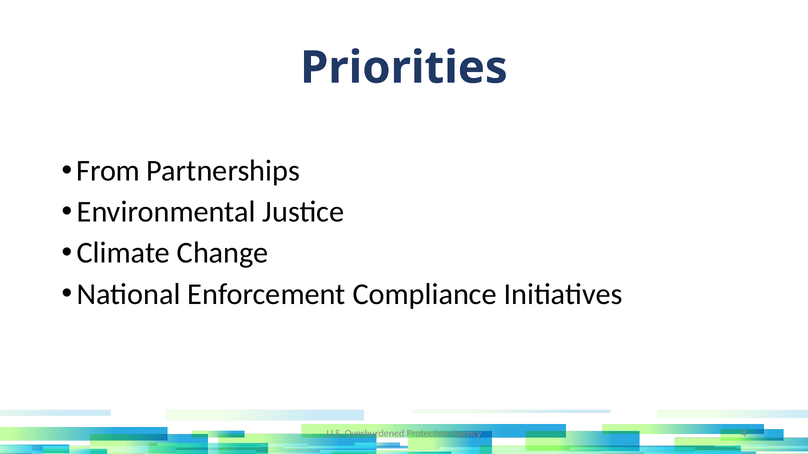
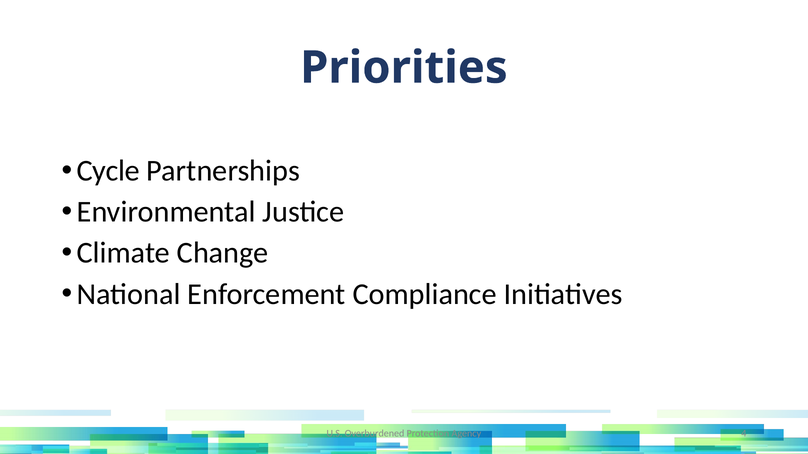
From: From -> Cycle
